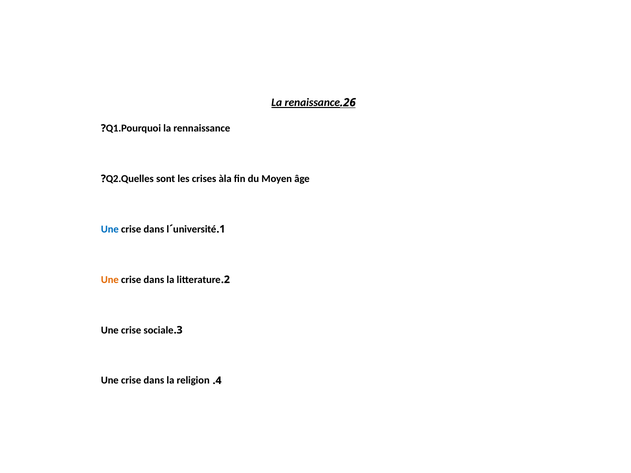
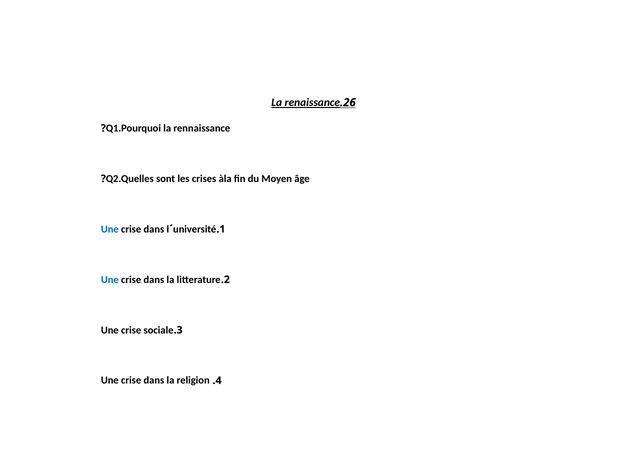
Une at (110, 280) colour: orange -> blue
